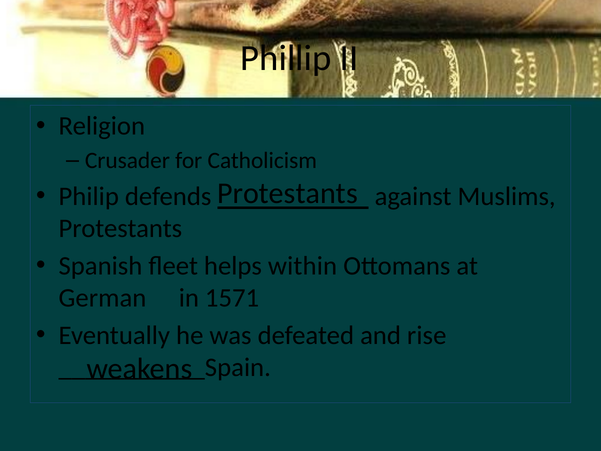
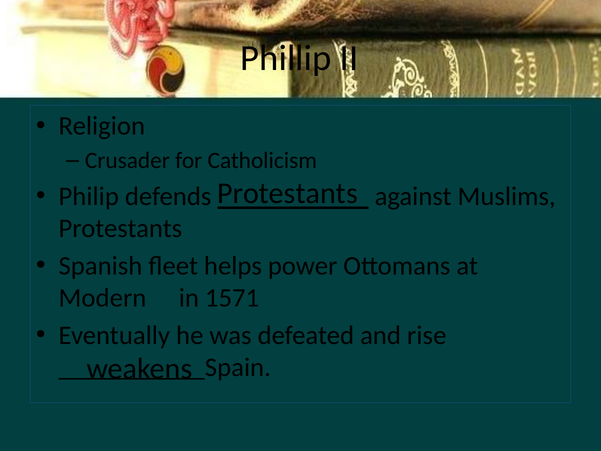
within: within -> power
German: German -> Modern
